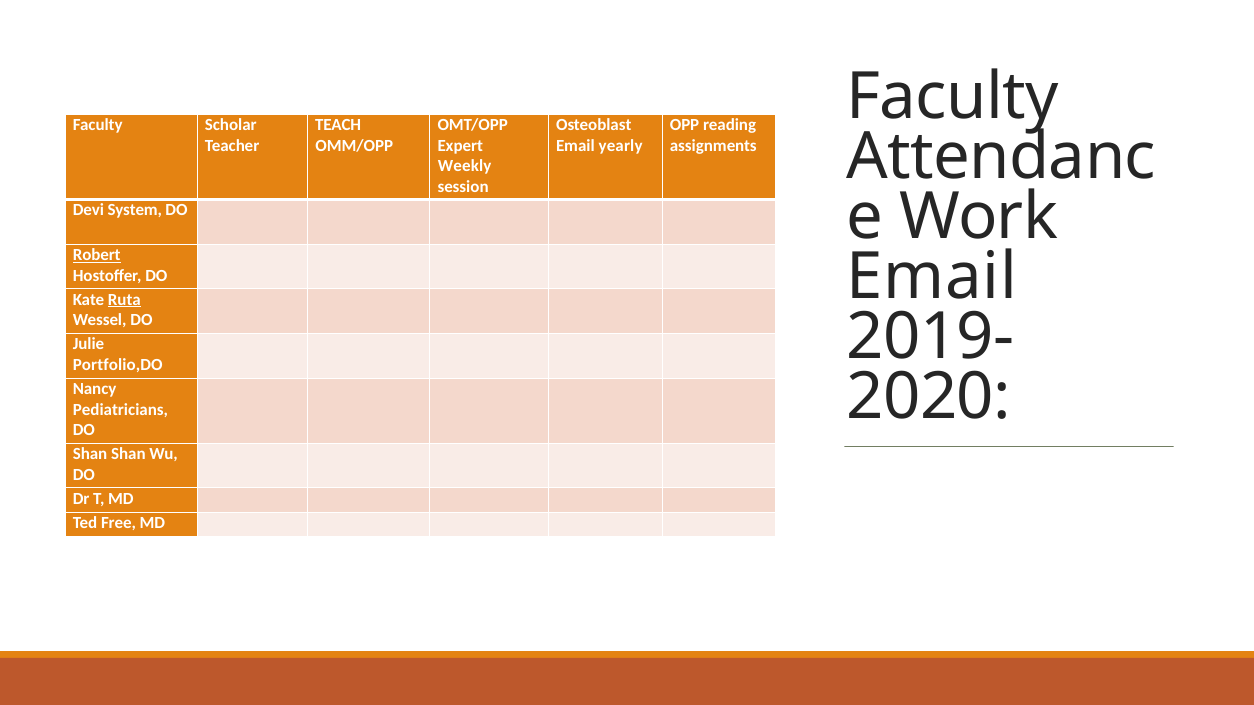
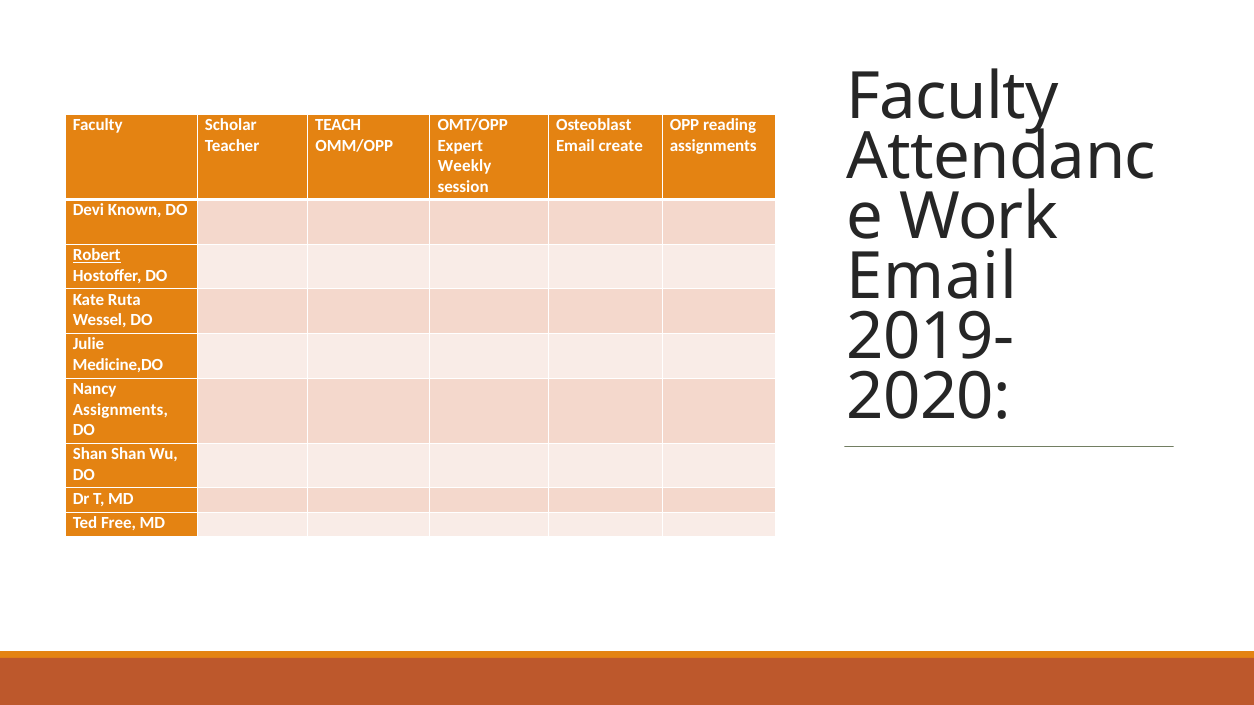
yearly: yearly -> create
System: System -> Known
Ruta underline: present -> none
Portfolio,DO: Portfolio,DO -> Medicine,DO
Pediatricians at (120, 410): Pediatricians -> Assignments
